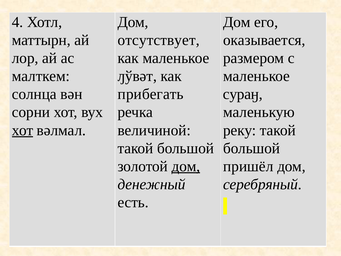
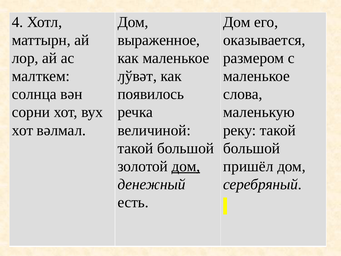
отсутствует: отсутствует -> выраженное
прибегать: прибегать -> появилось
cураӈ: cураӈ -> слова
хот at (23, 130) underline: present -> none
